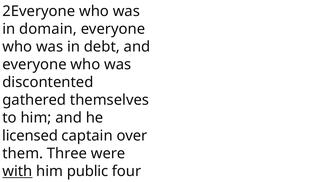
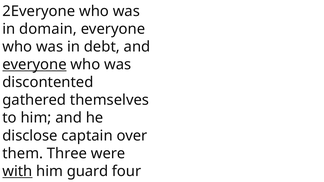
everyone at (35, 65) underline: none -> present
licensed: licensed -> disclose
public: public -> guard
